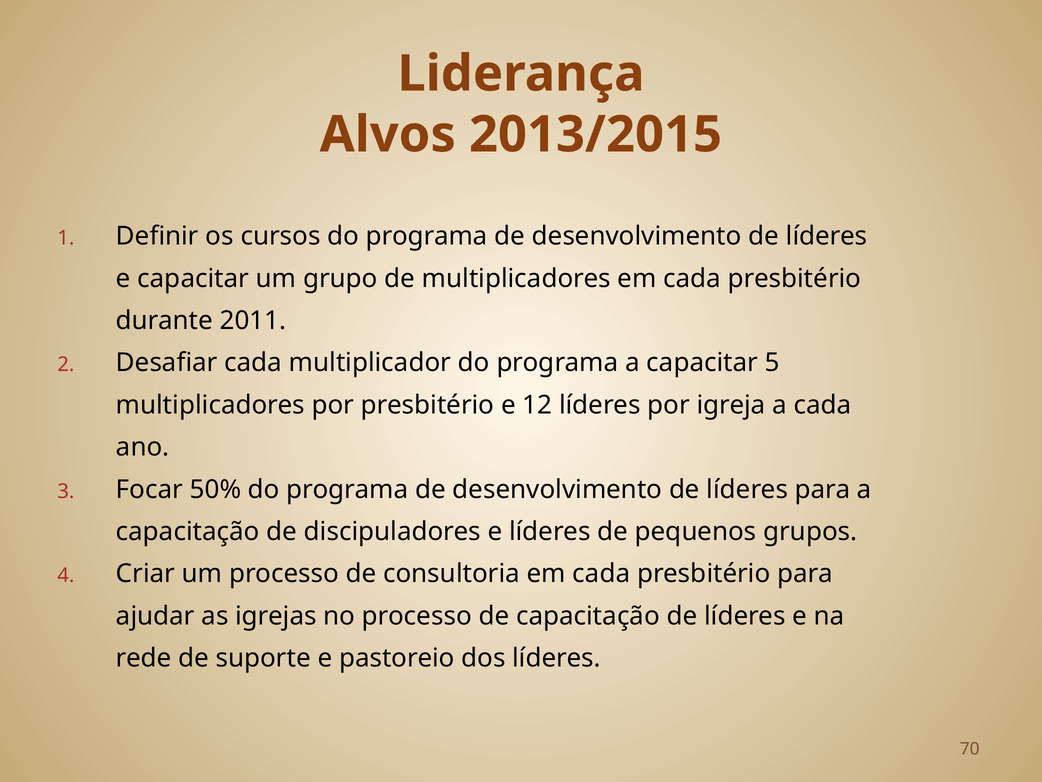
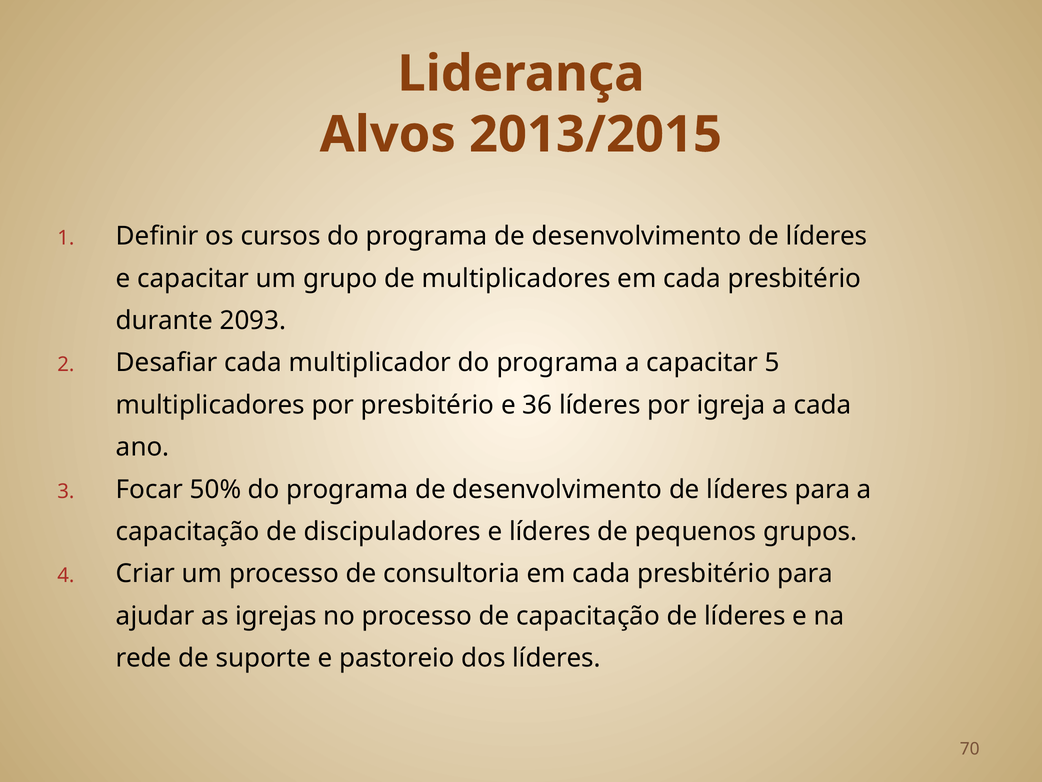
2011: 2011 -> 2093
12: 12 -> 36
